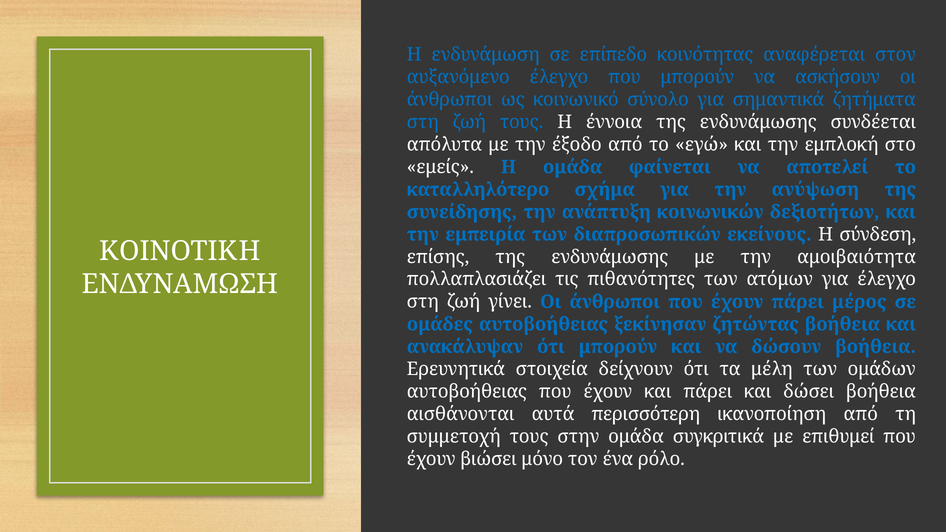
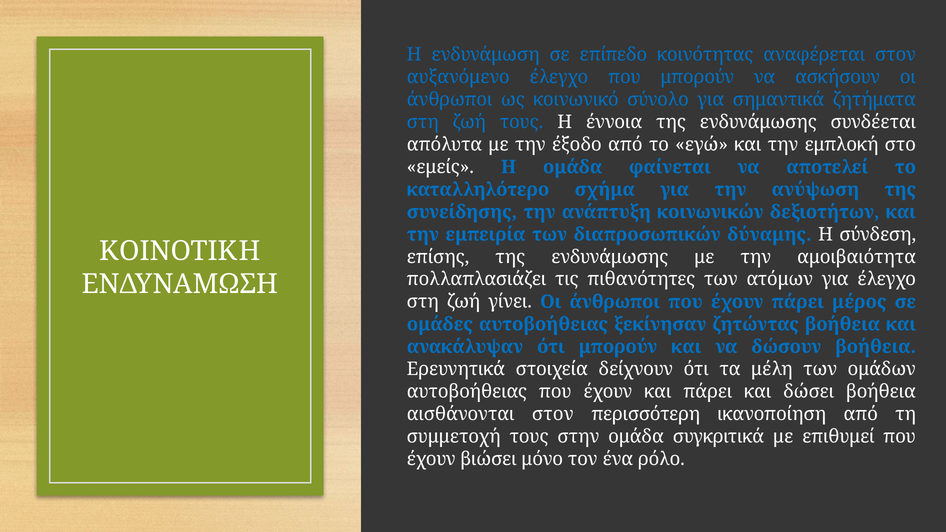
εκείνους: εκείνους -> δύναμης
αισθάνονται αυτά: αυτά -> στον
